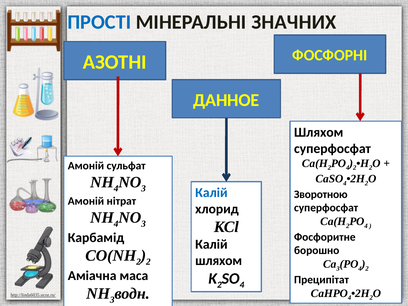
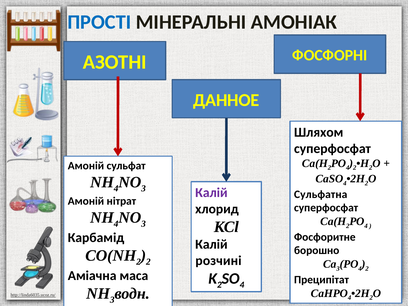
ЗНАЧНИХ: ЗНАЧНИХ -> АМОНІАК
Калій at (211, 193) colour: blue -> purple
Зворотною: Зворотною -> Сульфатна
шляхом at (219, 261): шляхом -> розчині
